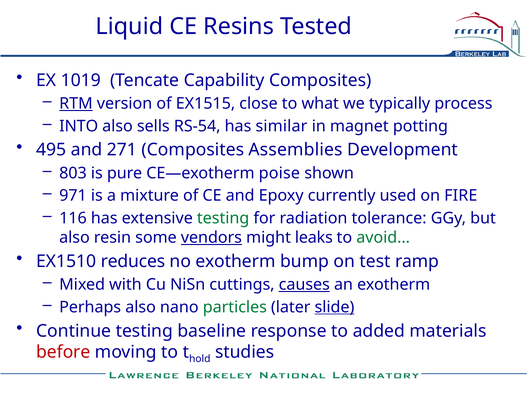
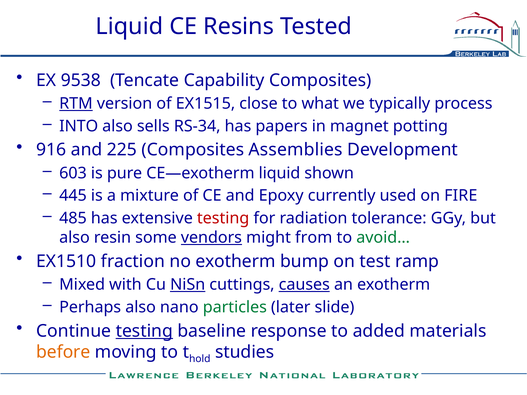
1019: 1019 -> 9538
RS-54: RS-54 -> RS-34
similar: similar -> papers
495: 495 -> 916
271: 271 -> 225
803: 803 -> 603
CE—exotherm poise: poise -> liquid
971: 971 -> 445
116: 116 -> 485
testing at (223, 218) colour: green -> red
leaks: leaks -> from
reduces: reduces -> fraction
NiSn underline: none -> present
slide underline: present -> none
testing at (144, 331) underline: none -> present
before colour: red -> orange
